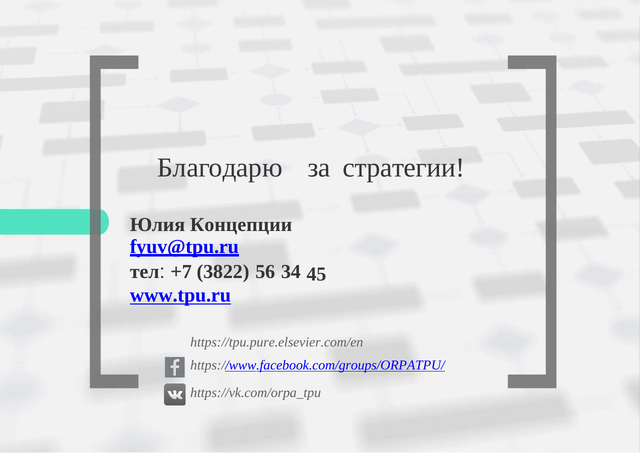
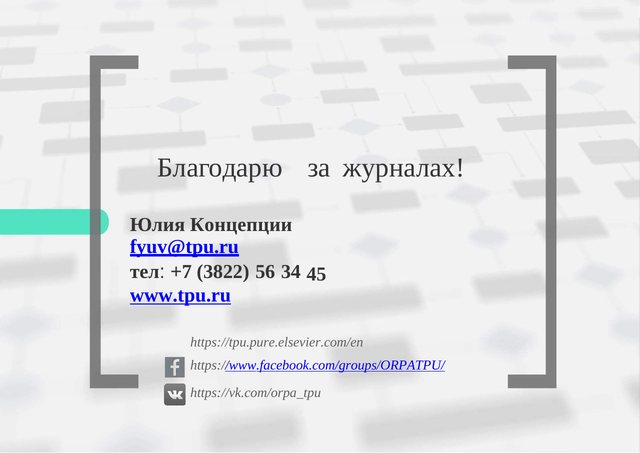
стратегии: стратегии -> журналах
